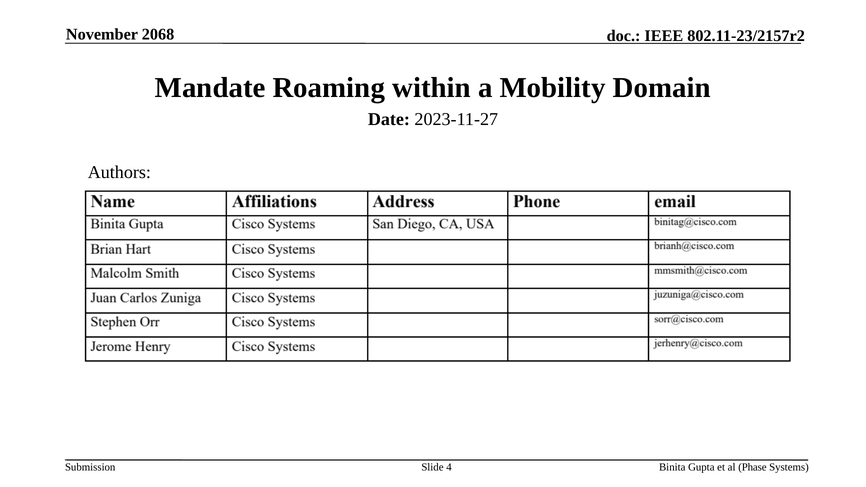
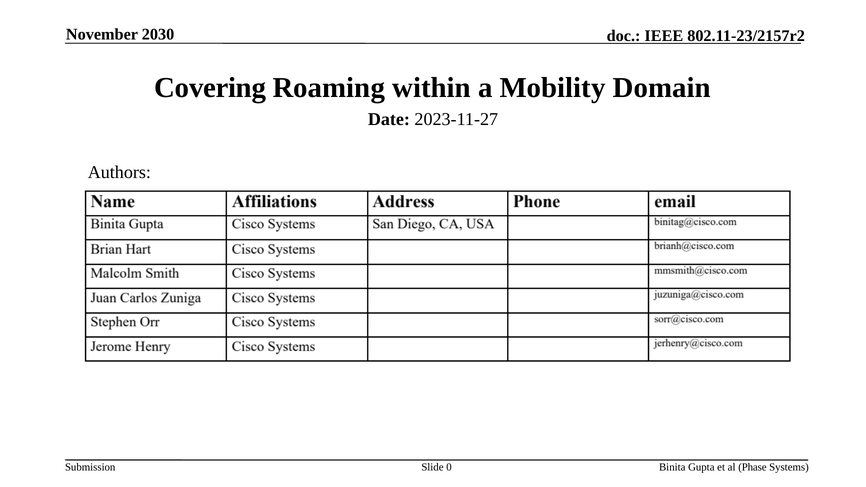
2068: 2068 -> 2030
Mandate: Mandate -> Covering
4: 4 -> 0
